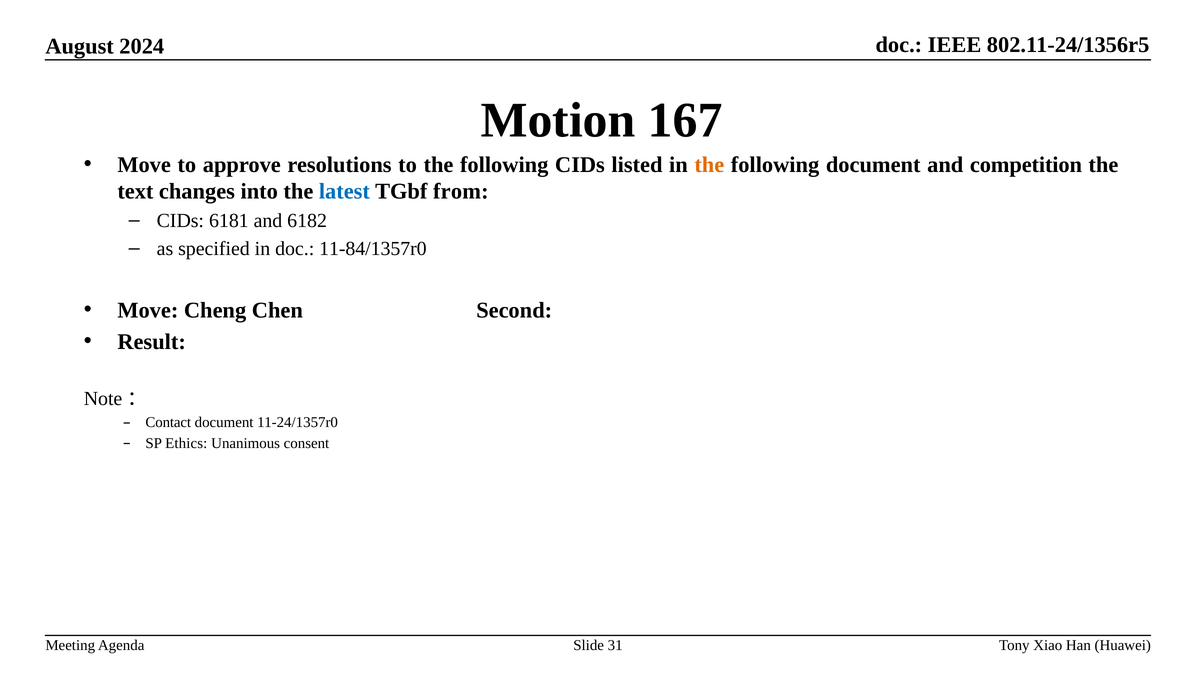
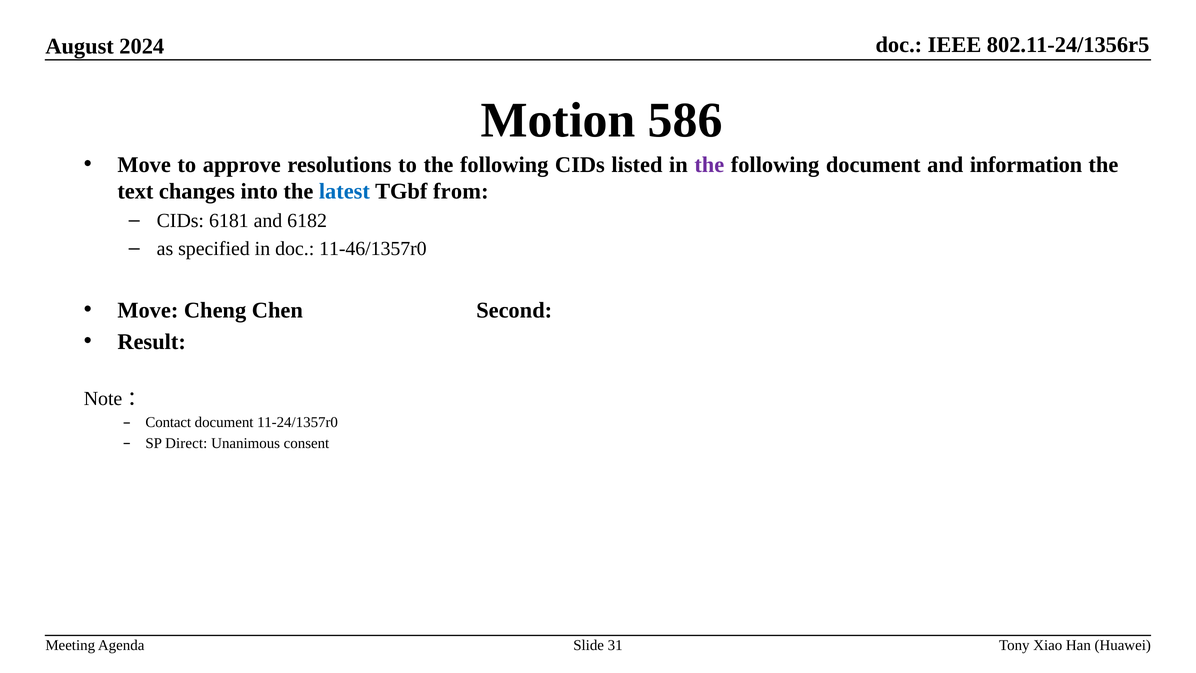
167: 167 -> 586
the at (709, 165) colour: orange -> purple
competition: competition -> information
11-84/1357r0: 11-84/1357r0 -> 11-46/1357r0
Ethics: Ethics -> Direct
